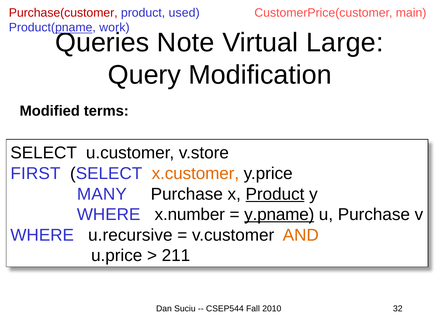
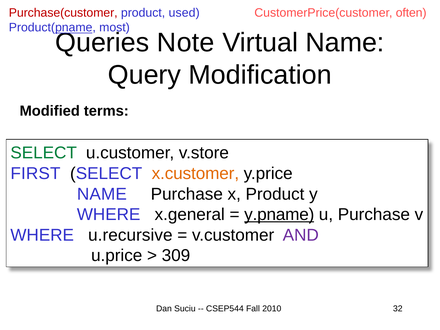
main: main -> often
work: work -> most
Virtual Large: Large -> Name
SELECT at (44, 153) colour: black -> green
MANY at (102, 194): MANY -> NAME
Product at (275, 194) underline: present -> none
x.number: x.number -> x.general
AND colour: orange -> purple
211: 211 -> 309
